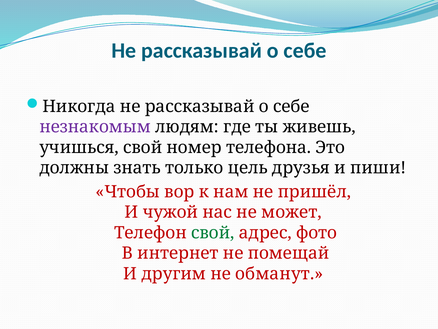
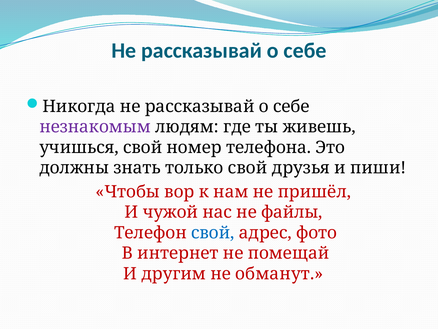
только цель: цель -> свой
может: может -> файлы
свой at (213, 232) colour: green -> blue
